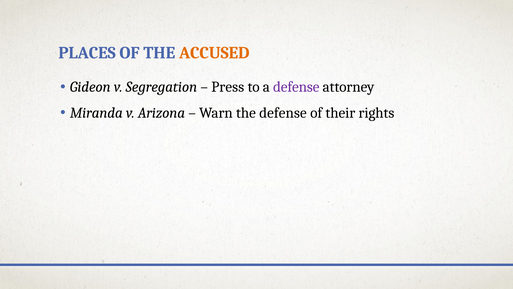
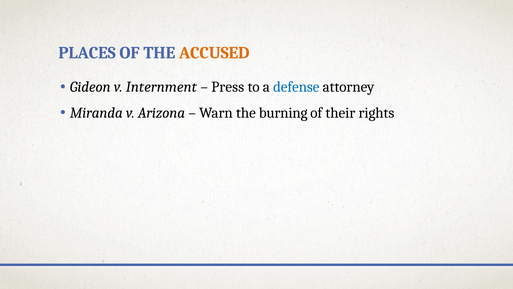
Segregation: Segregation -> Internment
defense at (296, 87) colour: purple -> blue
the defense: defense -> burning
